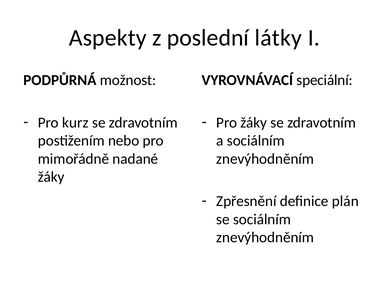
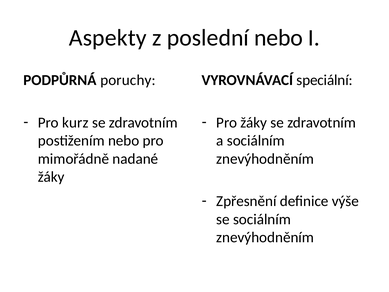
poslední látky: látky -> nebo
možnost: možnost -> poruchy
plán: plán -> výše
